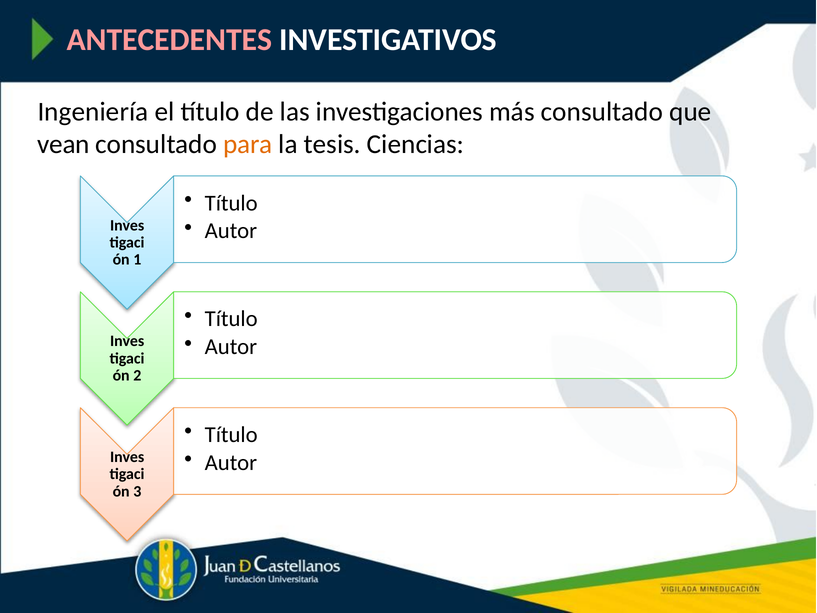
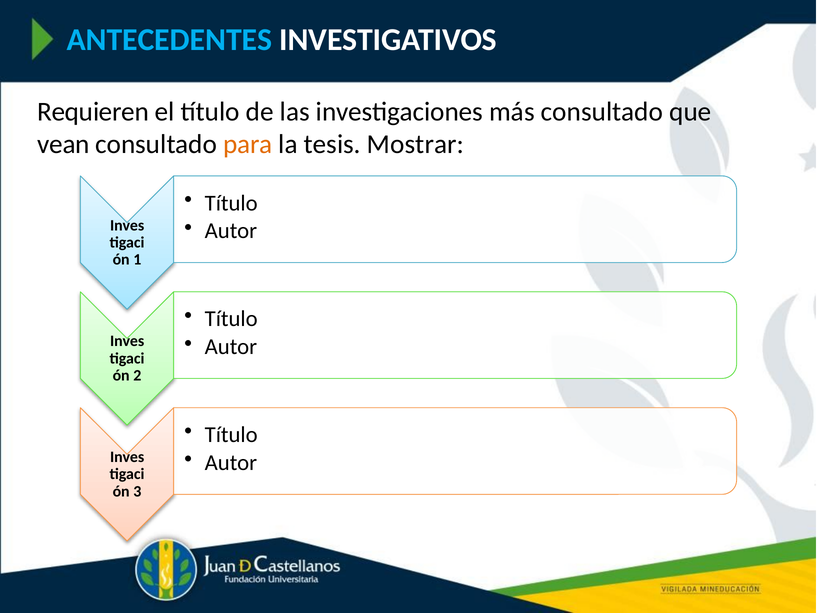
ANTECEDENTES colour: pink -> light blue
Ingeniería: Ingeniería -> Requieren
Ciencias: Ciencias -> Mostrar
